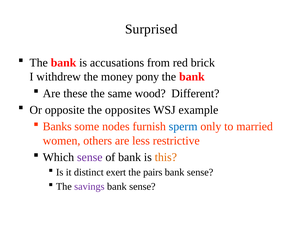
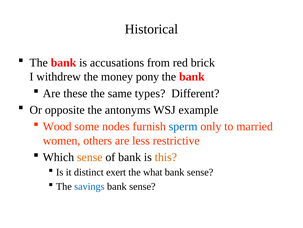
Surprised: Surprised -> Historical
wood: wood -> types
opposites: opposites -> antonyms
Banks: Banks -> Wood
sense at (90, 157) colour: purple -> orange
pairs: pairs -> what
savings colour: purple -> blue
